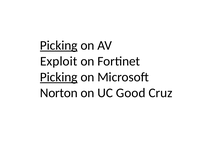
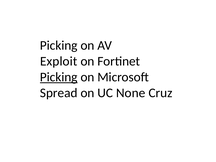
Picking at (59, 45) underline: present -> none
Norton: Norton -> Spread
Good: Good -> None
